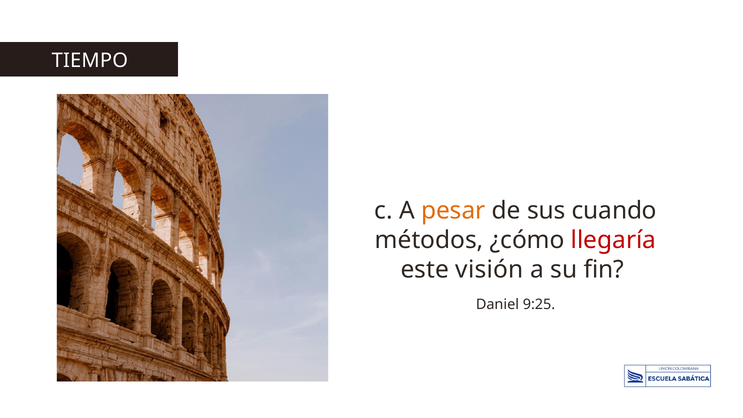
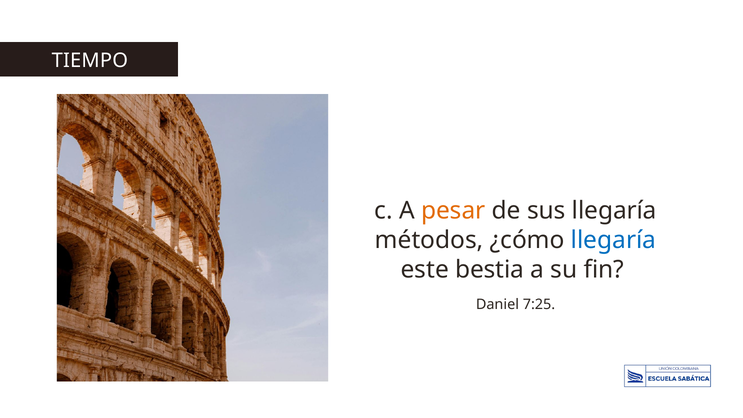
sus cuando: cuando -> llegaría
llegaría at (614, 240) colour: red -> blue
visión: visión -> bestia
9:25: 9:25 -> 7:25
